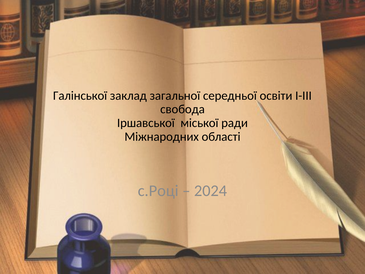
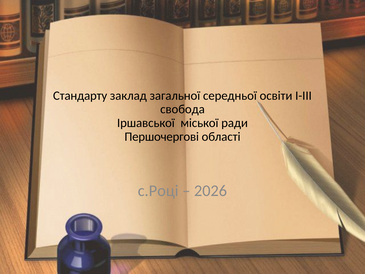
Галінської: Галінської -> Стандарту
Міжнародних: Міжнародних -> Першочергові
2024: 2024 -> 2026
